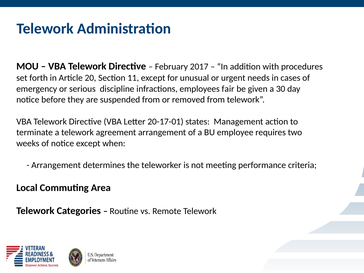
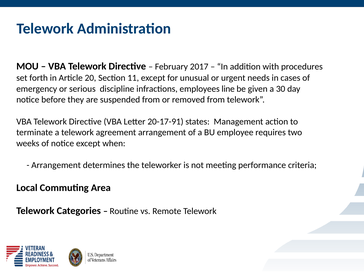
fair: fair -> line
20-17-01: 20-17-01 -> 20-17-91
